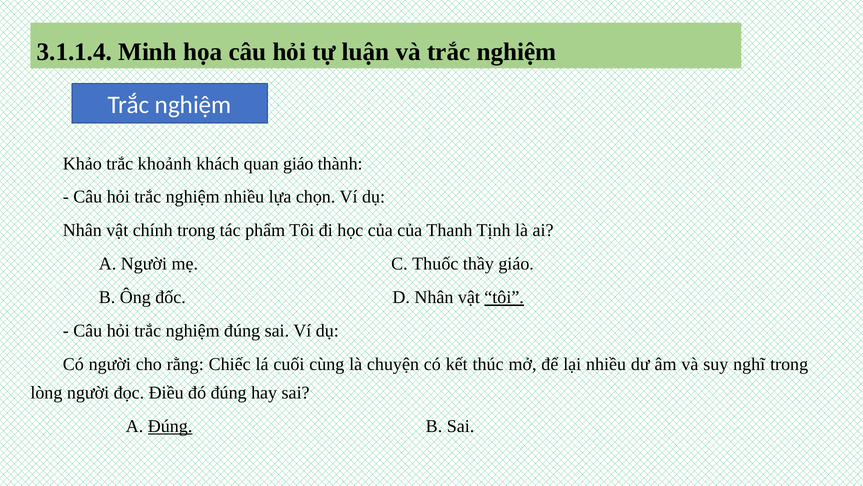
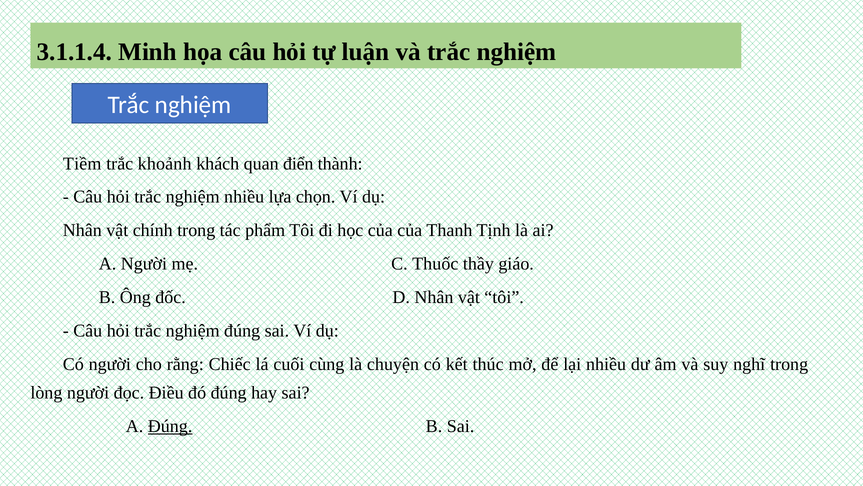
Khảo: Khảo -> Tiềm
quan giáo: giáo -> điển
tôi at (504, 297) underline: present -> none
